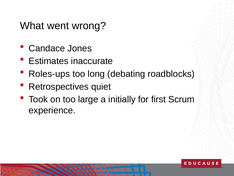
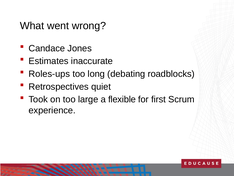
initially: initially -> flexible
